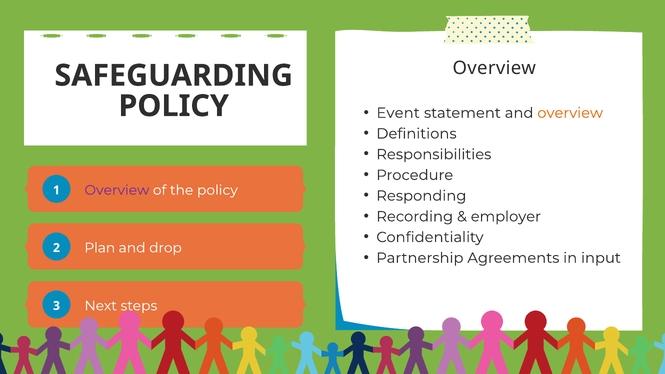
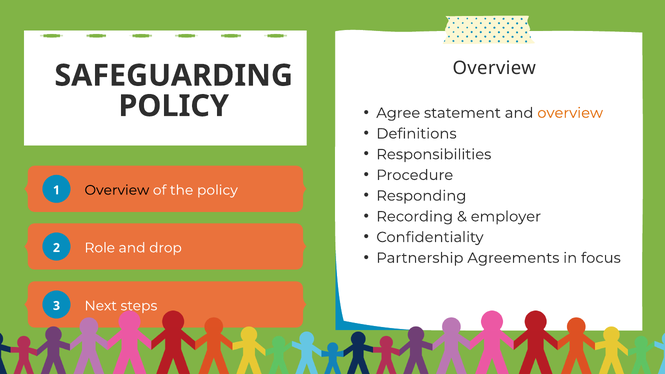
Event: Event -> Agree
Overview at (117, 190) colour: purple -> black
Plan: Plan -> Role
input: input -> focus
